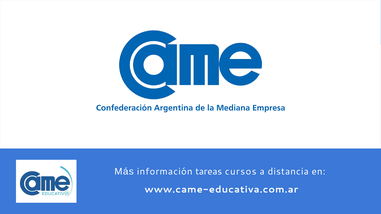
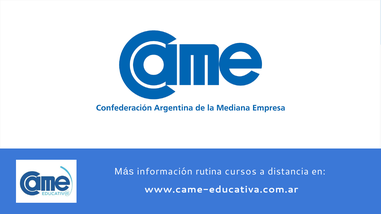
tareas: tareas -> rutina
